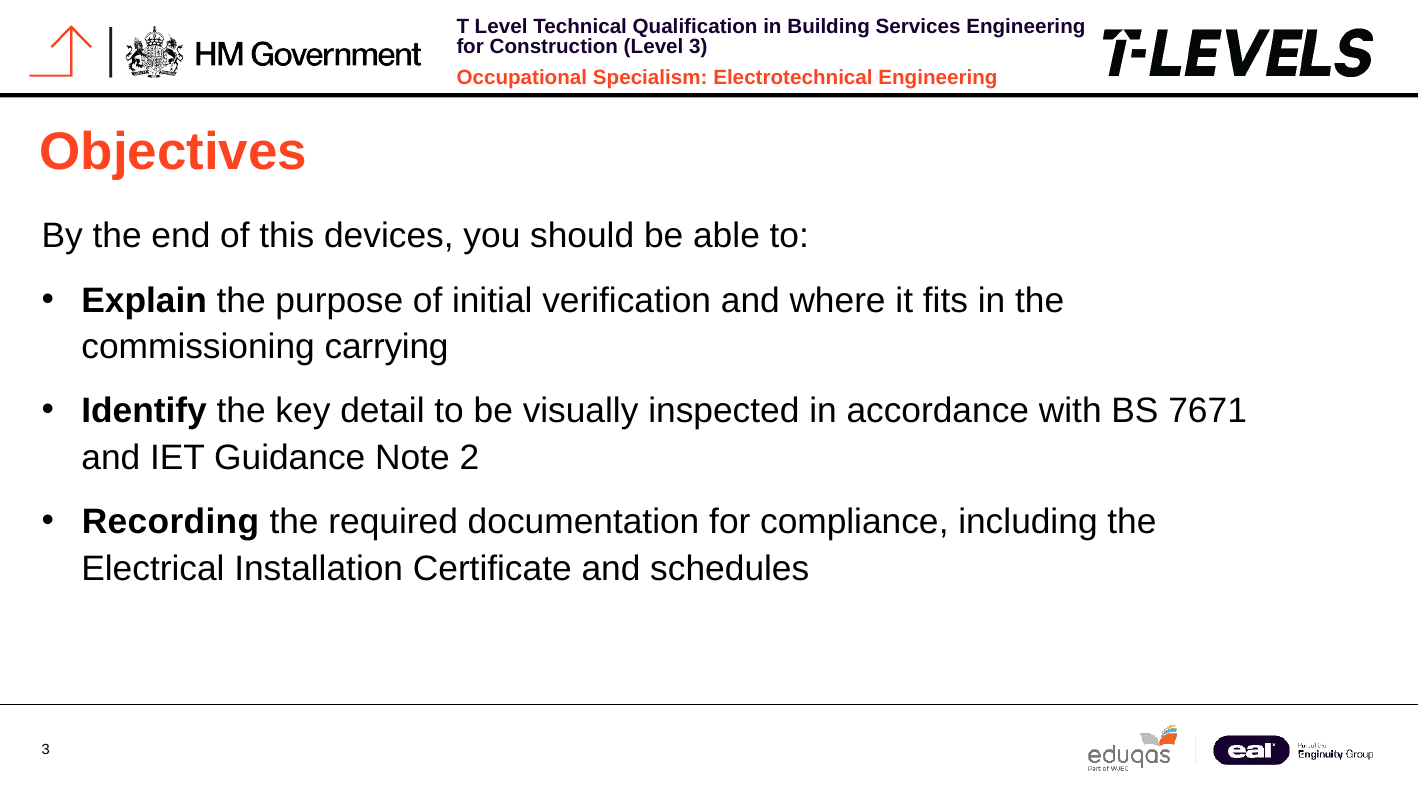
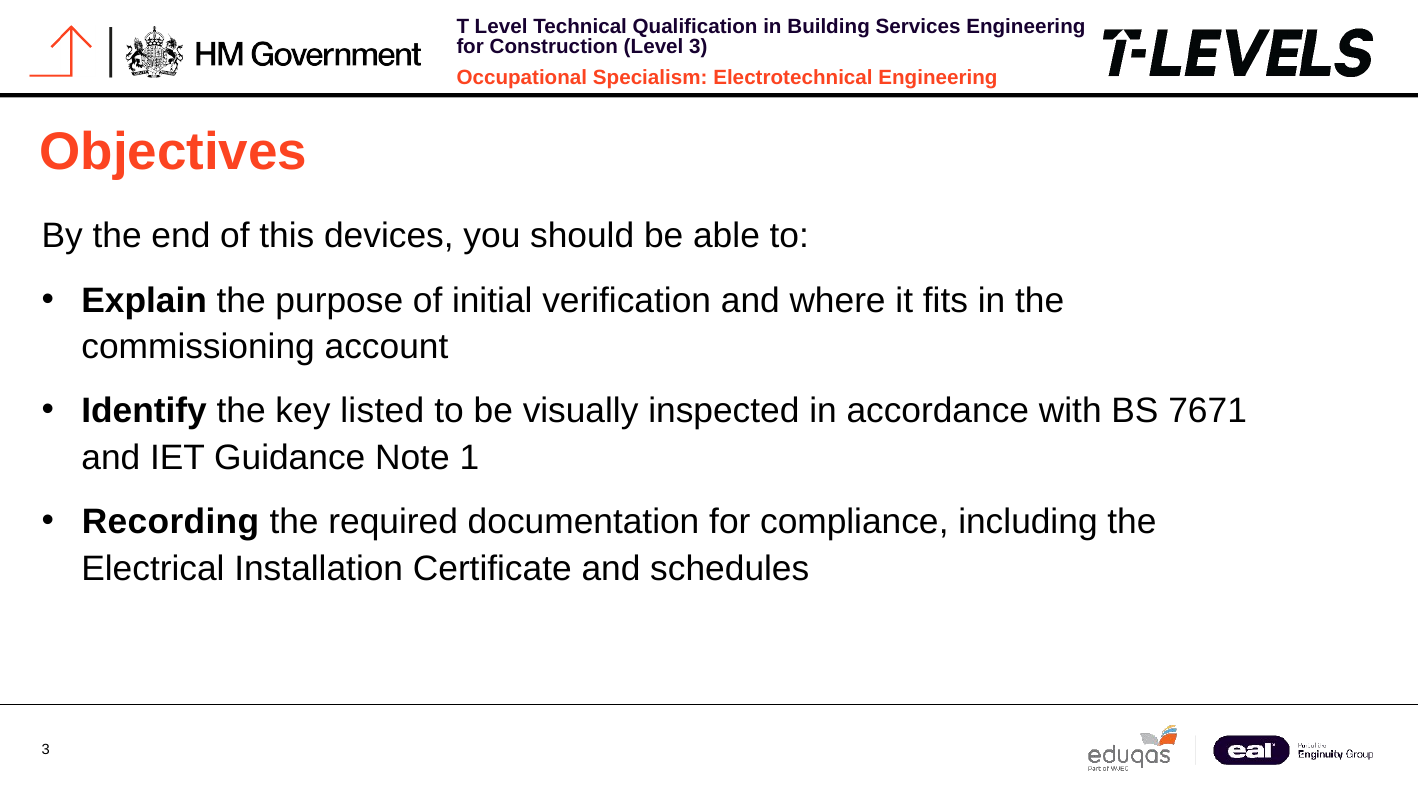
carrying: carrying -> account
detail: detail -> listed
2: 2 -> 1
